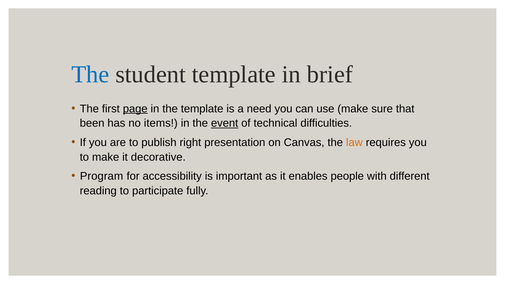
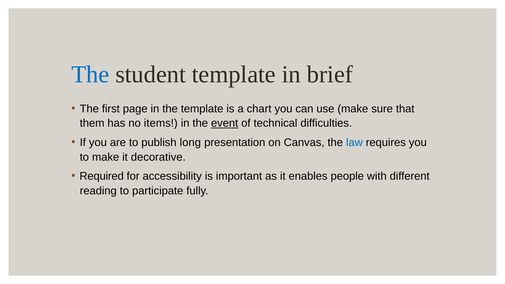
page underline: present -> none
need: need -> chart
been: been -> them
right: right -> long
law colour: orange -> blue
Program: Program -> Required
